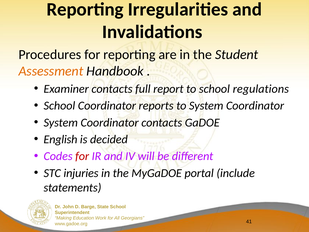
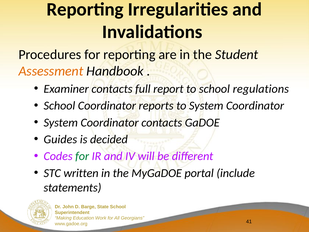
English: English -> Guides
for at (82, 156) colour: red -> green
injuries: injuries -> written
